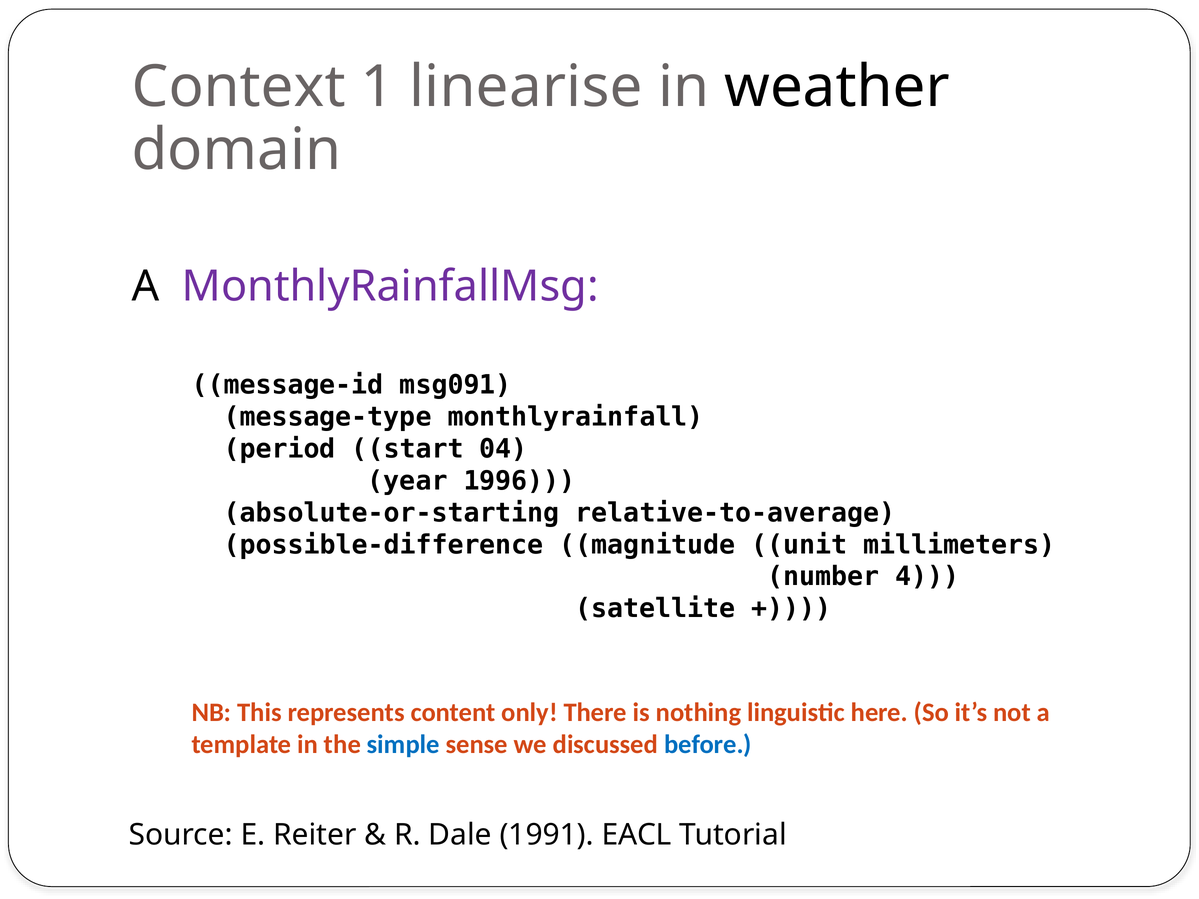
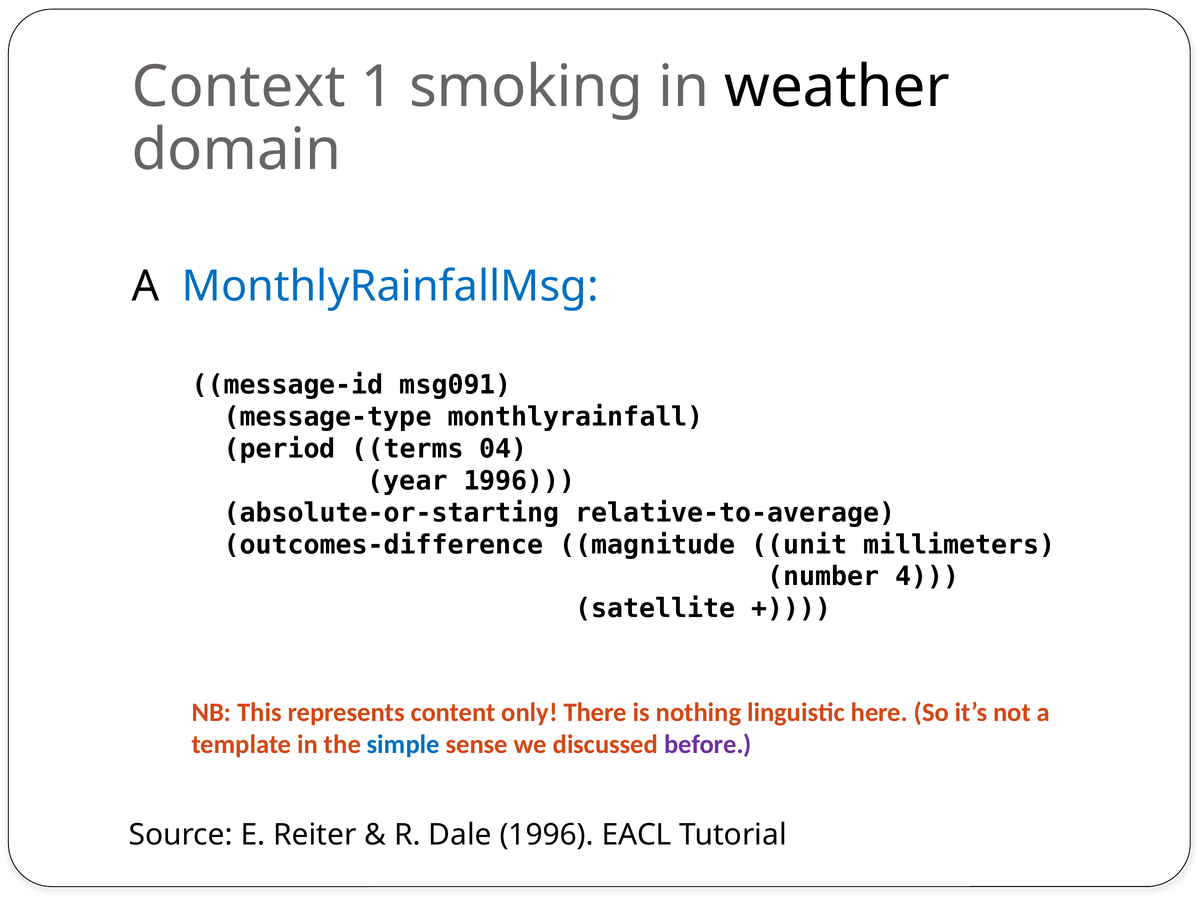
linearise: linearise -> smoking
MonthlyRainfallMsg colour: purple -> blue
start: start -> terms
possible-difference: possible-difference -> outcomes-difference
before colour: blue -> purple
Dale 1991: 1991 -> 1996
